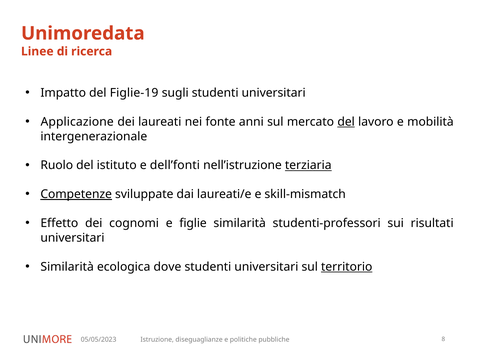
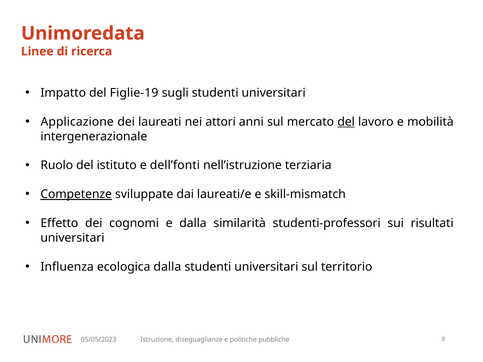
fonte: fonte -> attori
terziaria underline: present -> none
e figlie: figlie -> dalla
Similarità at (67, 267): Similarità -> Influenza
ecologica dove: dove -> dalla
territorio underline: present -> none
